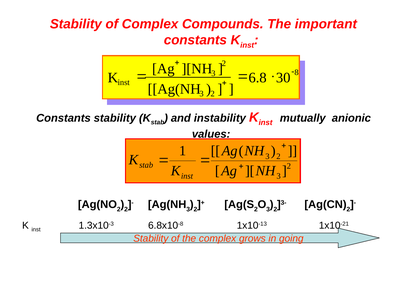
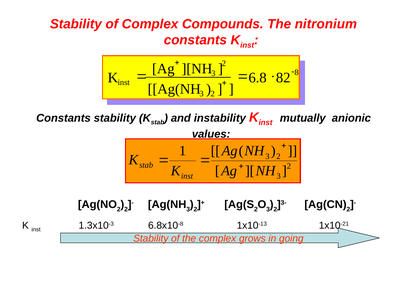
important: important -> nitronium
30: 30 -> 82
